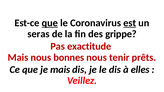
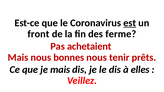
que at (50, 23) underline: present -> none
seras: seras -> front
grippe: grippe -> ferme
exactitude: exactitude -> achetaient
